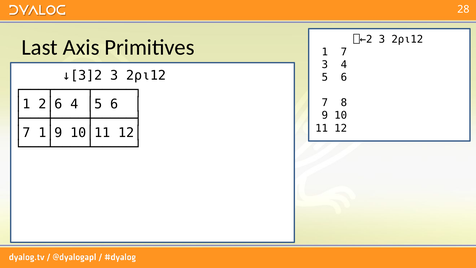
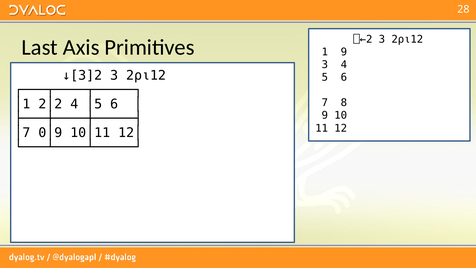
1 7: 7 -> 9
2│6: 2│6 -> 2│2
1│9: 1│9 -> 0│9
